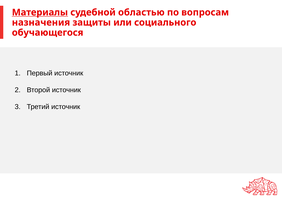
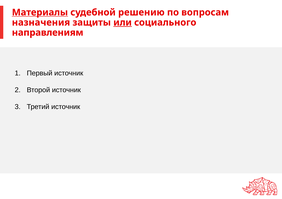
областью: областью -> решению
или underline: none -> present
обучающегося: обучающегося -> направлениям
